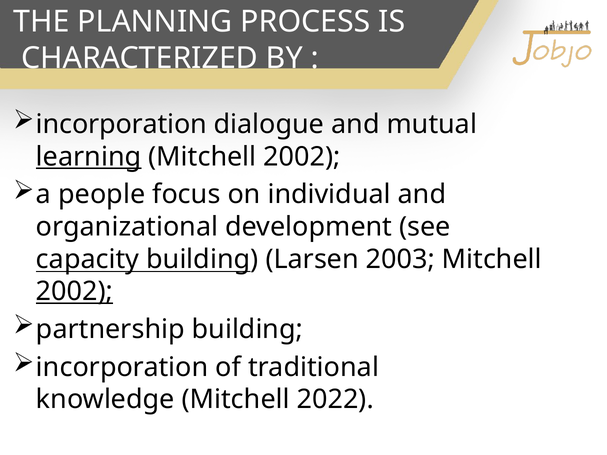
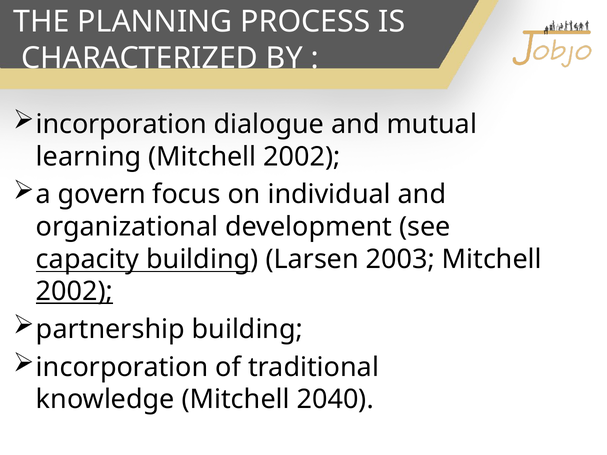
learning underline: present -> none
people: people -> govern
2022: 2022 -> 2040
